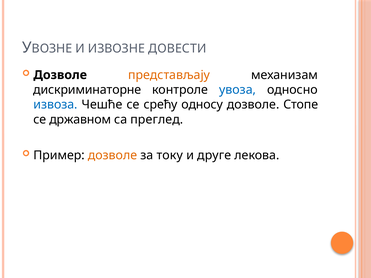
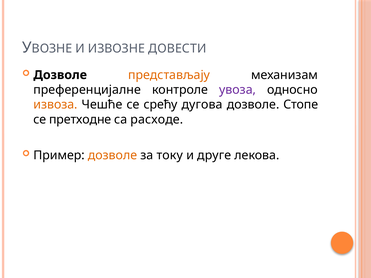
дискриминаторне: дискриминаторне -> преференцијалне
увоза colour: blue -> purple
извоза colour: blue -> orange
односу: односу -> дугова
државном: државном -> претходне
преглед: преглед -> расходе
